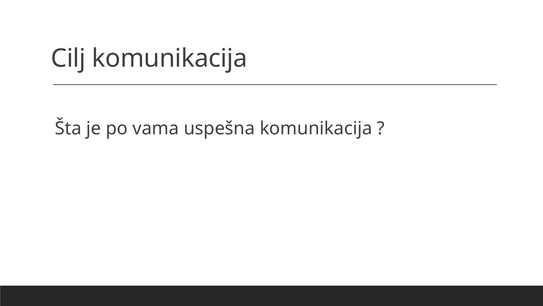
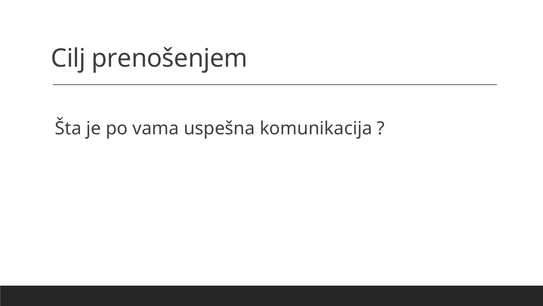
Cilj komunikacija: komunikacija -> prenošenjem
